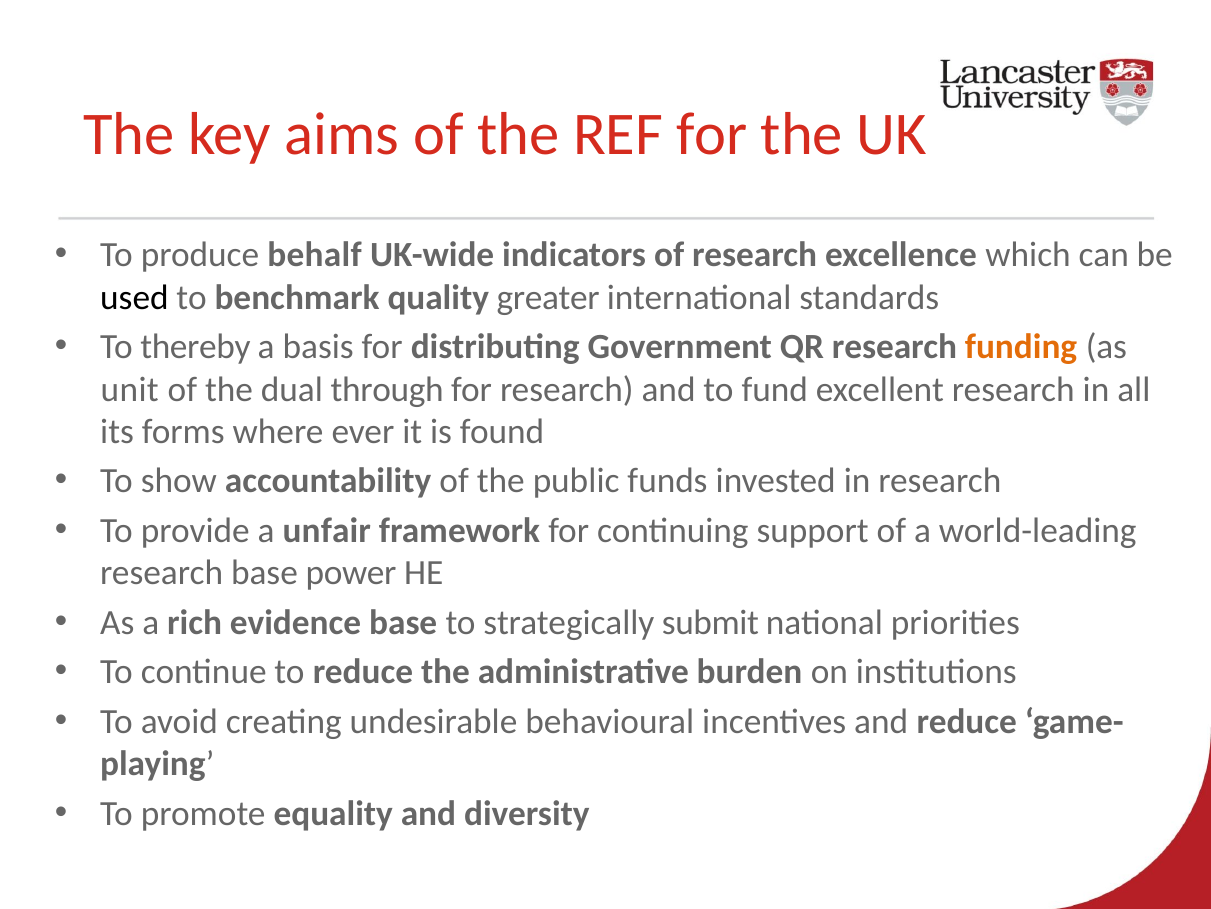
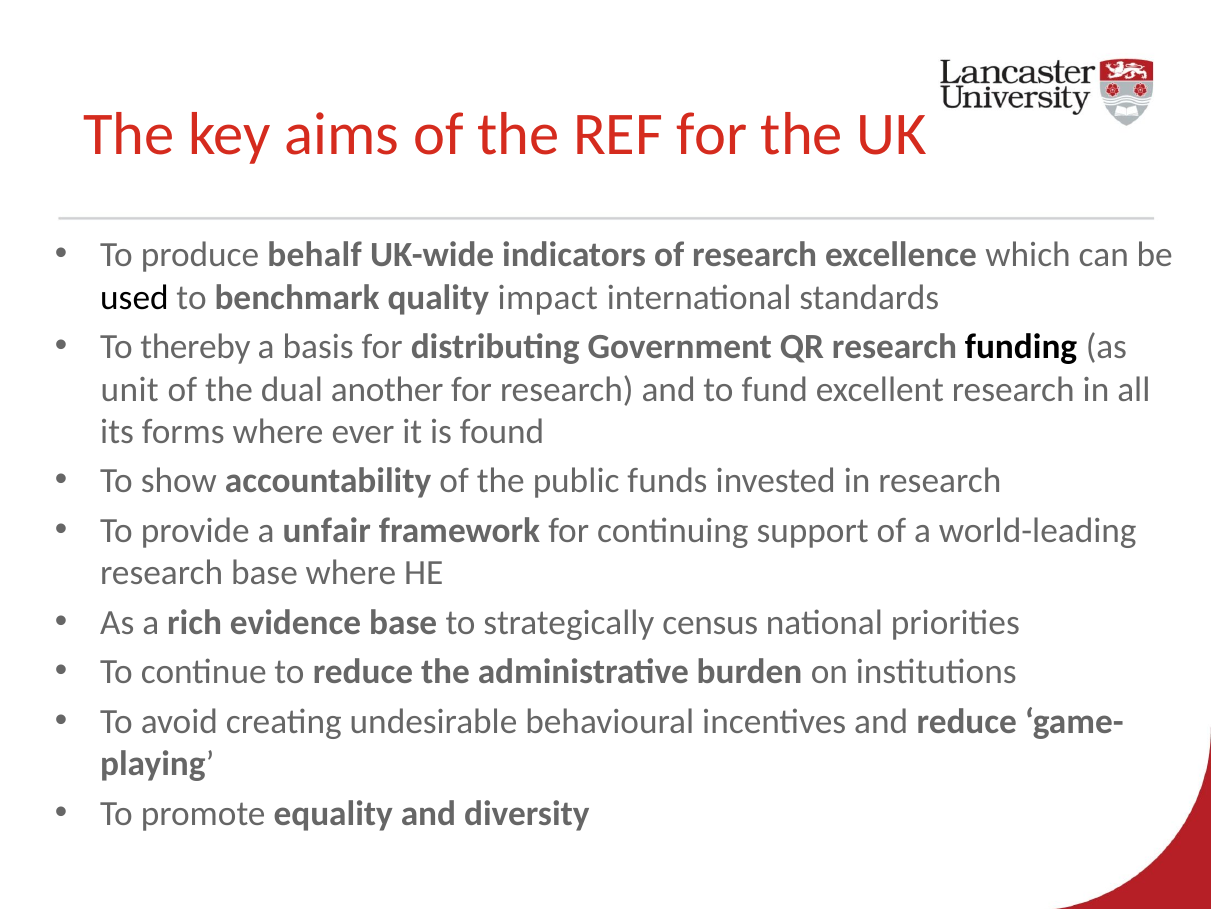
greater: greater -> impact
funding colour: orange -> black
through: through -> another
base power: power -> where
submit: submit -> census
